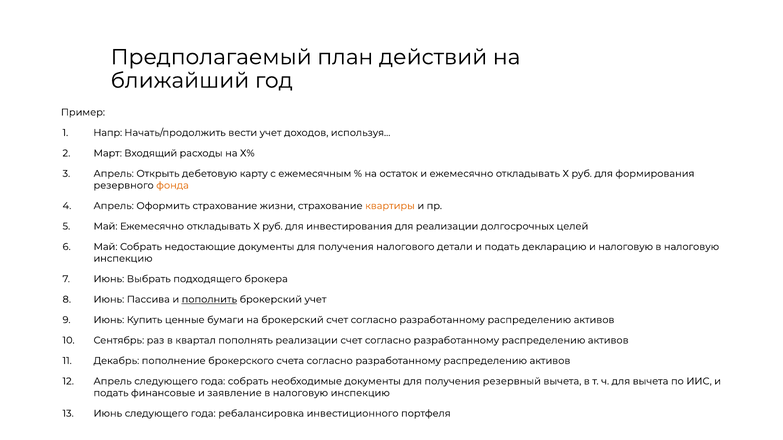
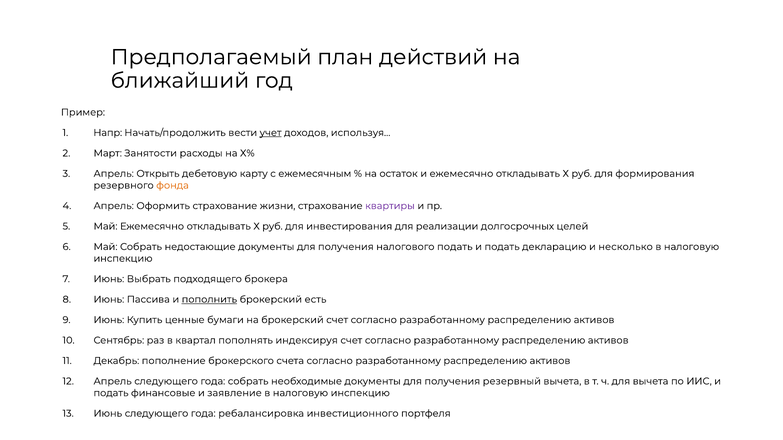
учет at (271, 133) underline: none -> present
Входящий: Входящий -> Занятости
квартиры colour: orange -> purple
налогового детали: детали -> подать
и налоговую: налоговую -> несколько
брокерский учет: учет -> есть
пополнять реализации: реализации -> индексируя
